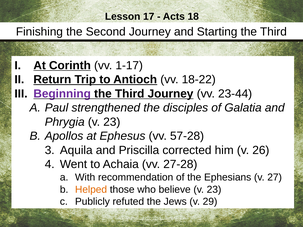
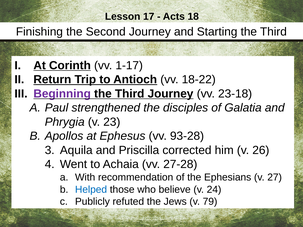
23-44: 23-44 -> 23-18
57-28: 57-28 -> 93-28
Helped colour: orange -> blue
believe v 23: 23 -> 24
29: 29 -> 79
